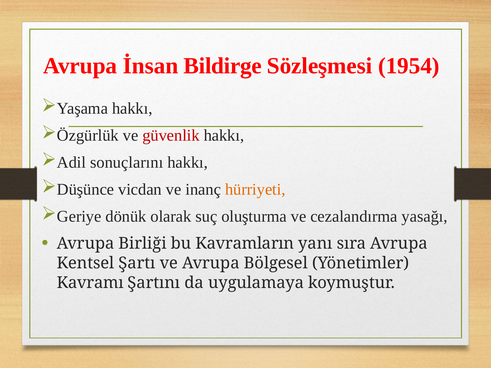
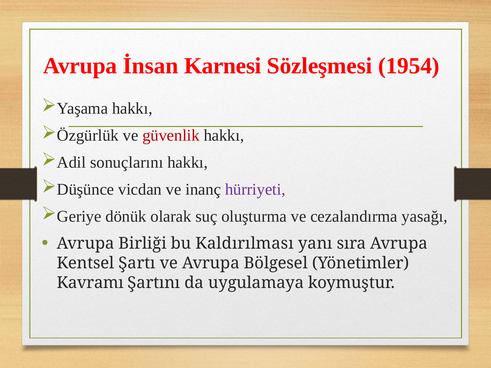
Bildirge: Bildirge -> Karnesi
hürriyeti colour: orange -> purple
Kavramların: Kavramların -> Kaldırılması
